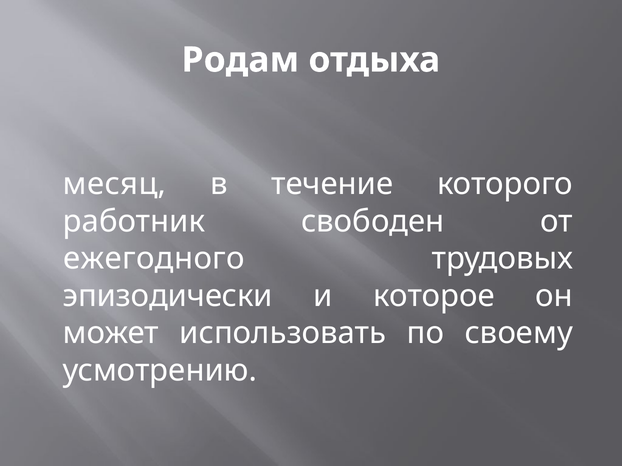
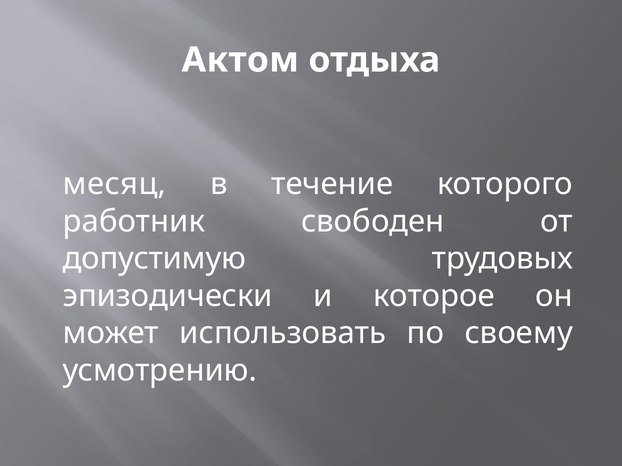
Родам: Родам -> Актом
ежегодного: ежегодного -> допустимую
